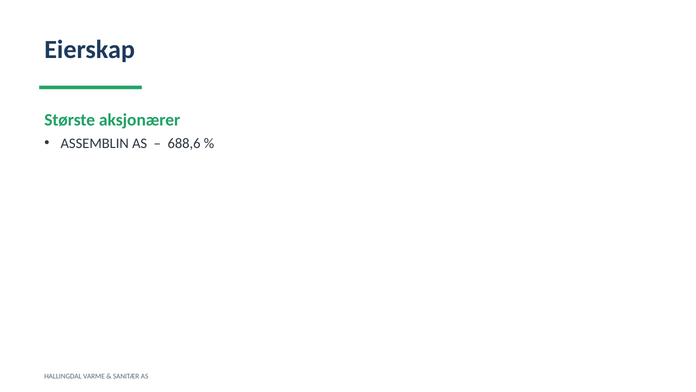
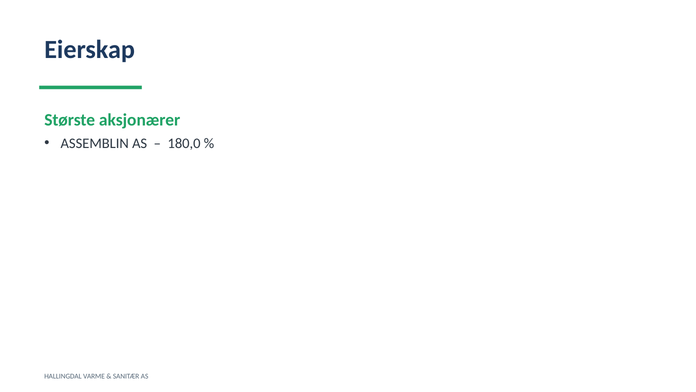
688,6: 688,6 -> 180,0
